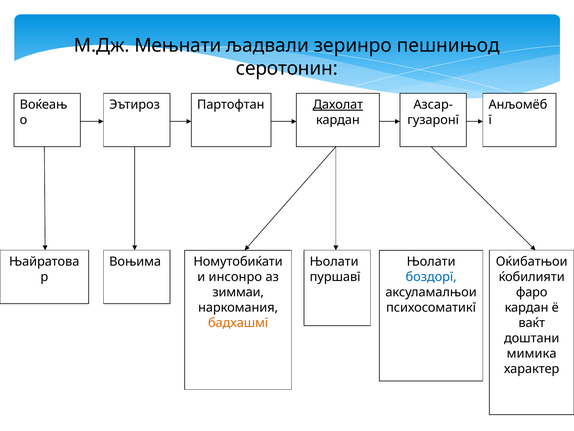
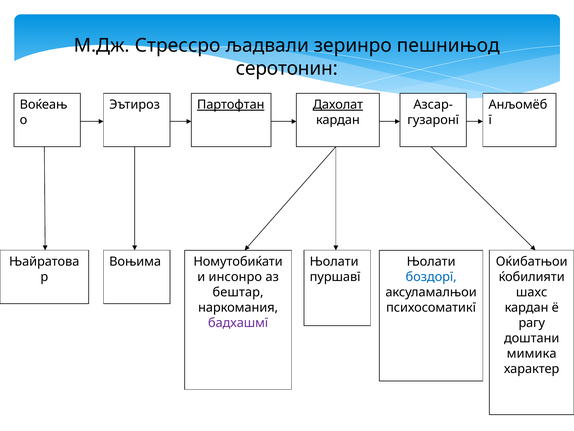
Мењнати: Мењнати -> Стрессро
Партофтан underline: none -> present
зиммаи: зиммаи -> бештар
фаро: фаро -> шахс
бадхашмї colour: orange -> purple
ваќт: ваќт -> рагу
